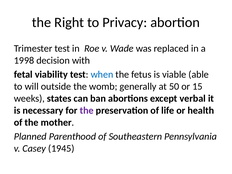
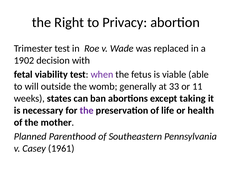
1998: 1998 -> 1902
when colour: blue -> purple
50: 50 -> 33
15: 15 -> 11
verbal: verbal -> taking
1945: 1945 -> 1961
